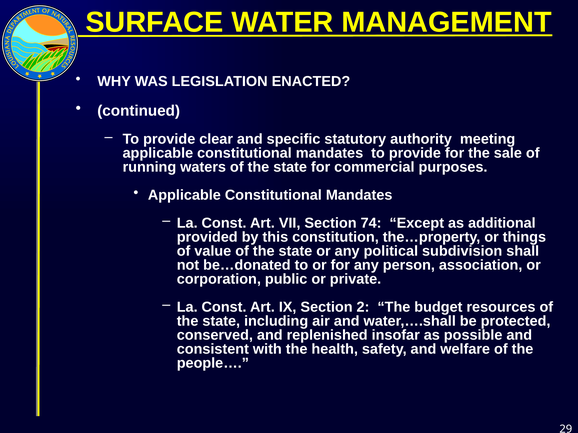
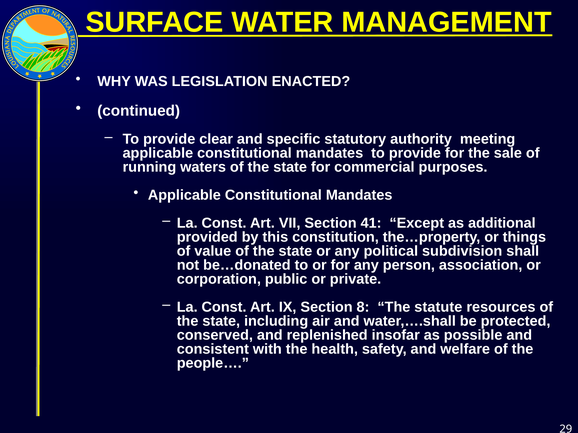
74: 74 -> 41
2: 2 -> 8
budget: budget -> statute
